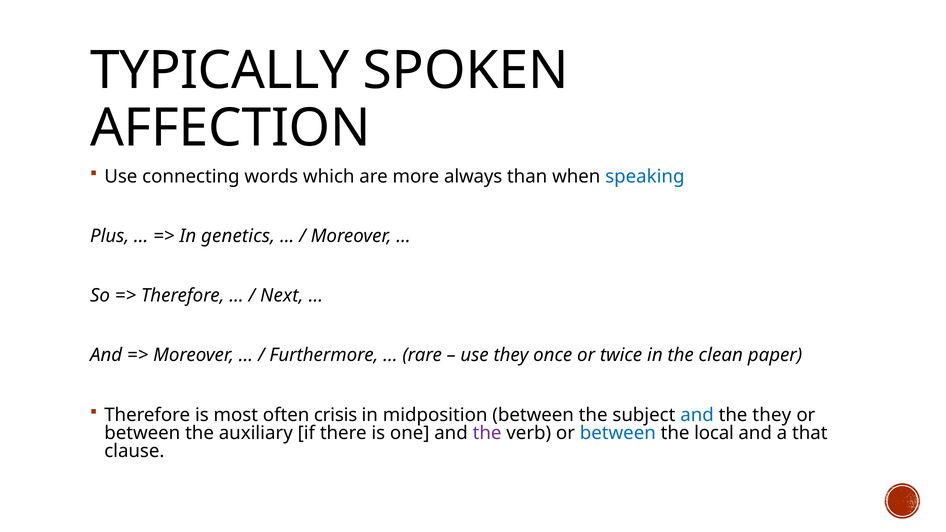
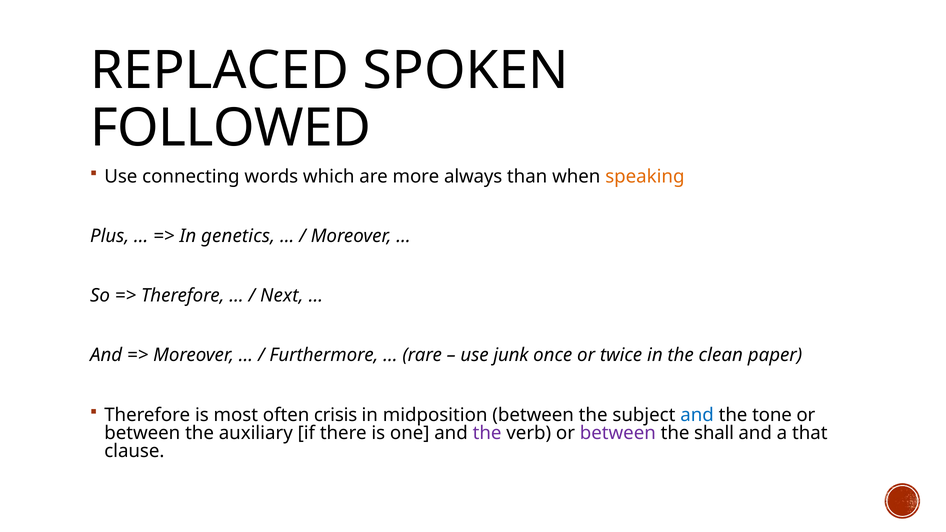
TYPICALLY: TYPICALLY -> REPLACED
AFFECTION: AFFECTION -> FOLLOWED
speaking colour: blue -> orange
use they: they -> junk
the they: they -> tone
between at (618, 433) colour: blue -> purple
local: local -> shall
